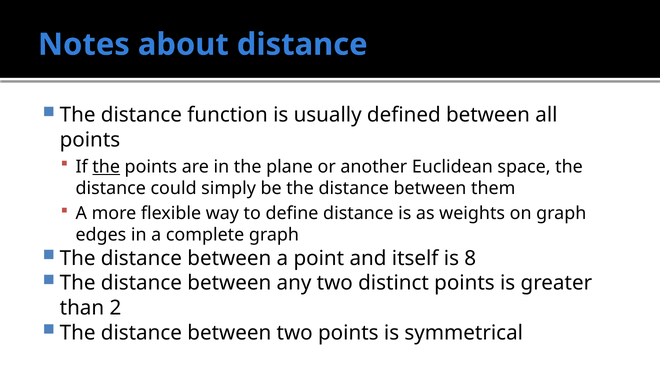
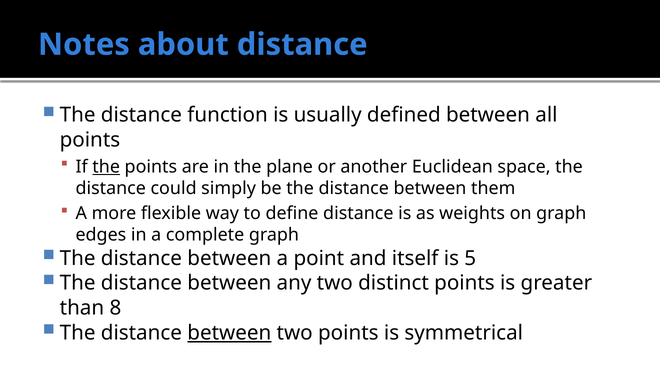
8: 8 -> 5
2: 2 -> 8
between at (229, 332) underline: none -> present
